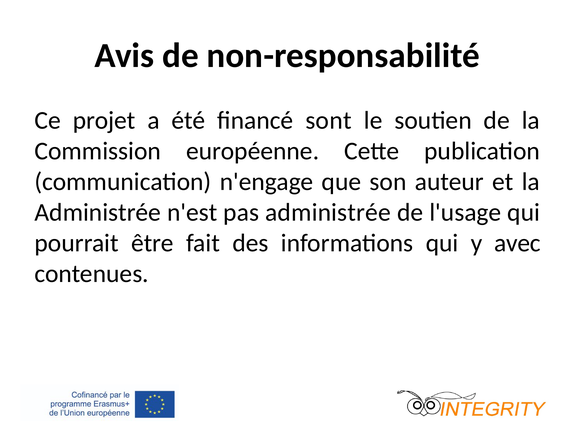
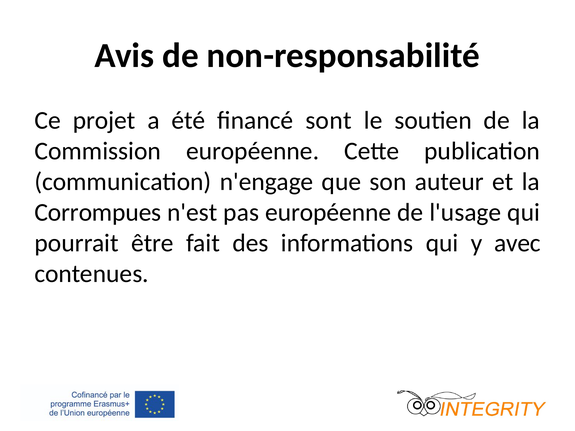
Administrée at (98, 213): Administrée -> Corrompues
pas administrée: administrée -> européenne
